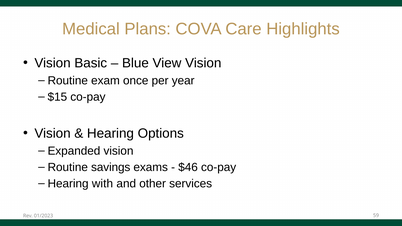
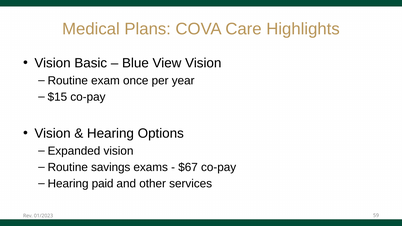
$46: $46 -> $67
with: with -> paid
